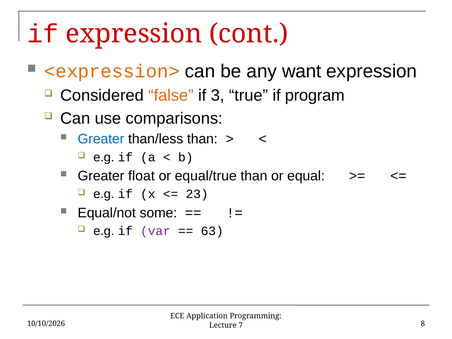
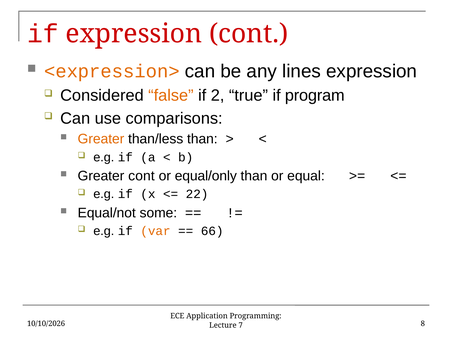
want: want -> lines
3: 3 -> 2
Greater at (101, 139) colour: blue -> orange
Greater float: float -> cont
equal/true: equal/true -> equal/only
23: 23 -> 22
var colour: purple -> orange
63: 63 -> 66
